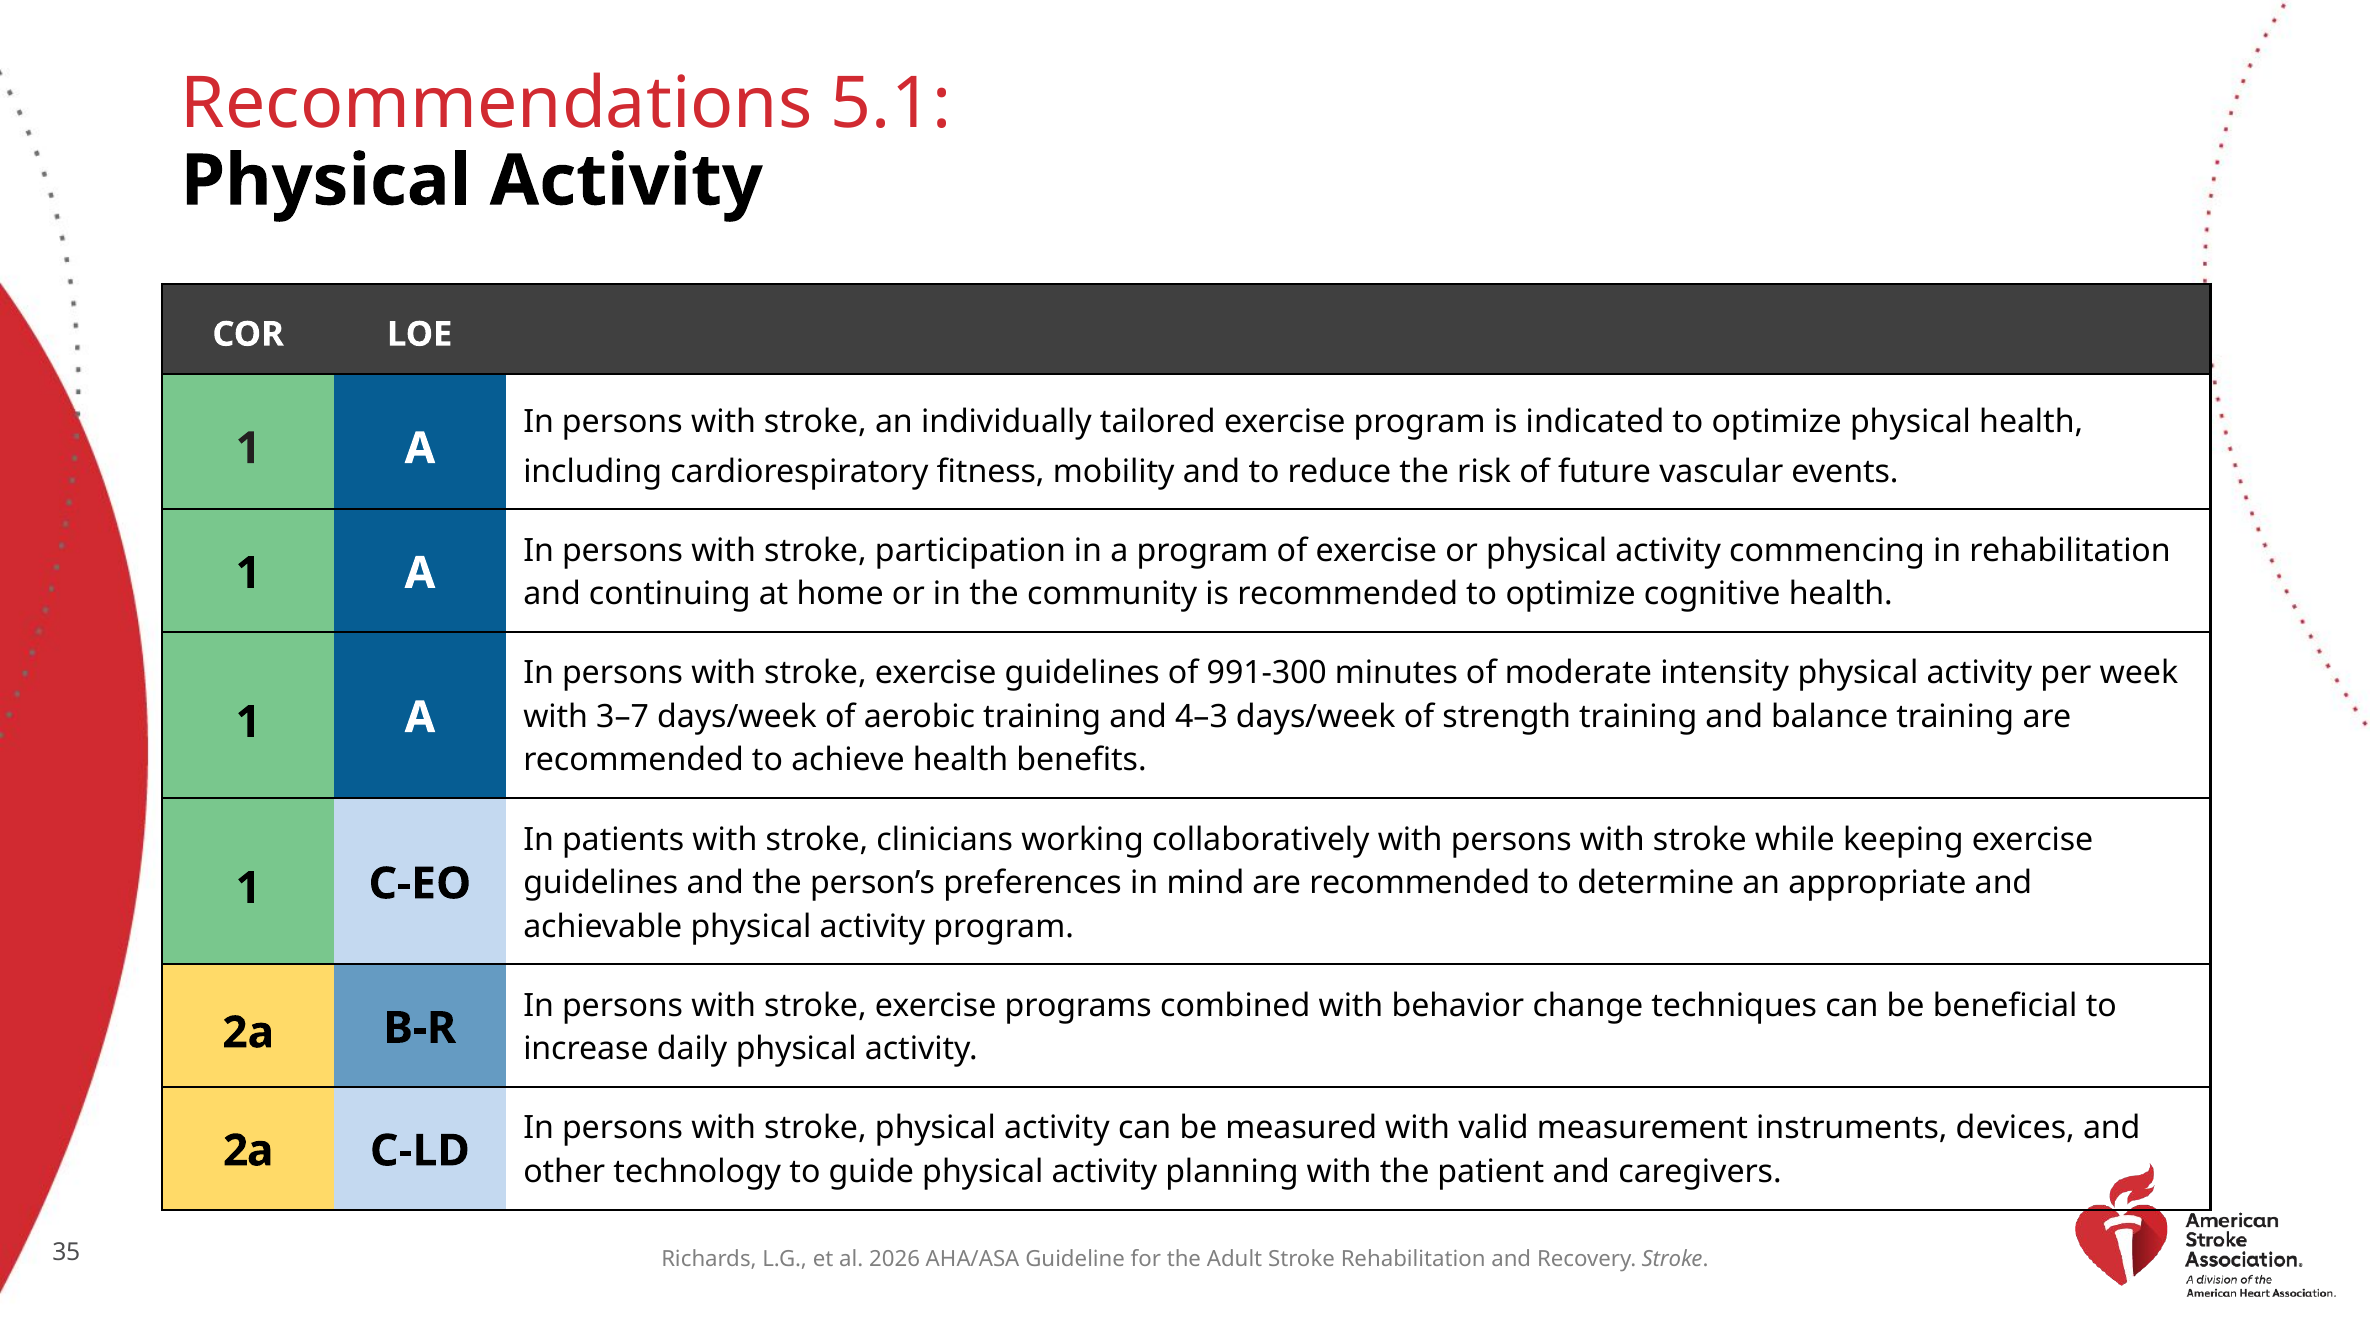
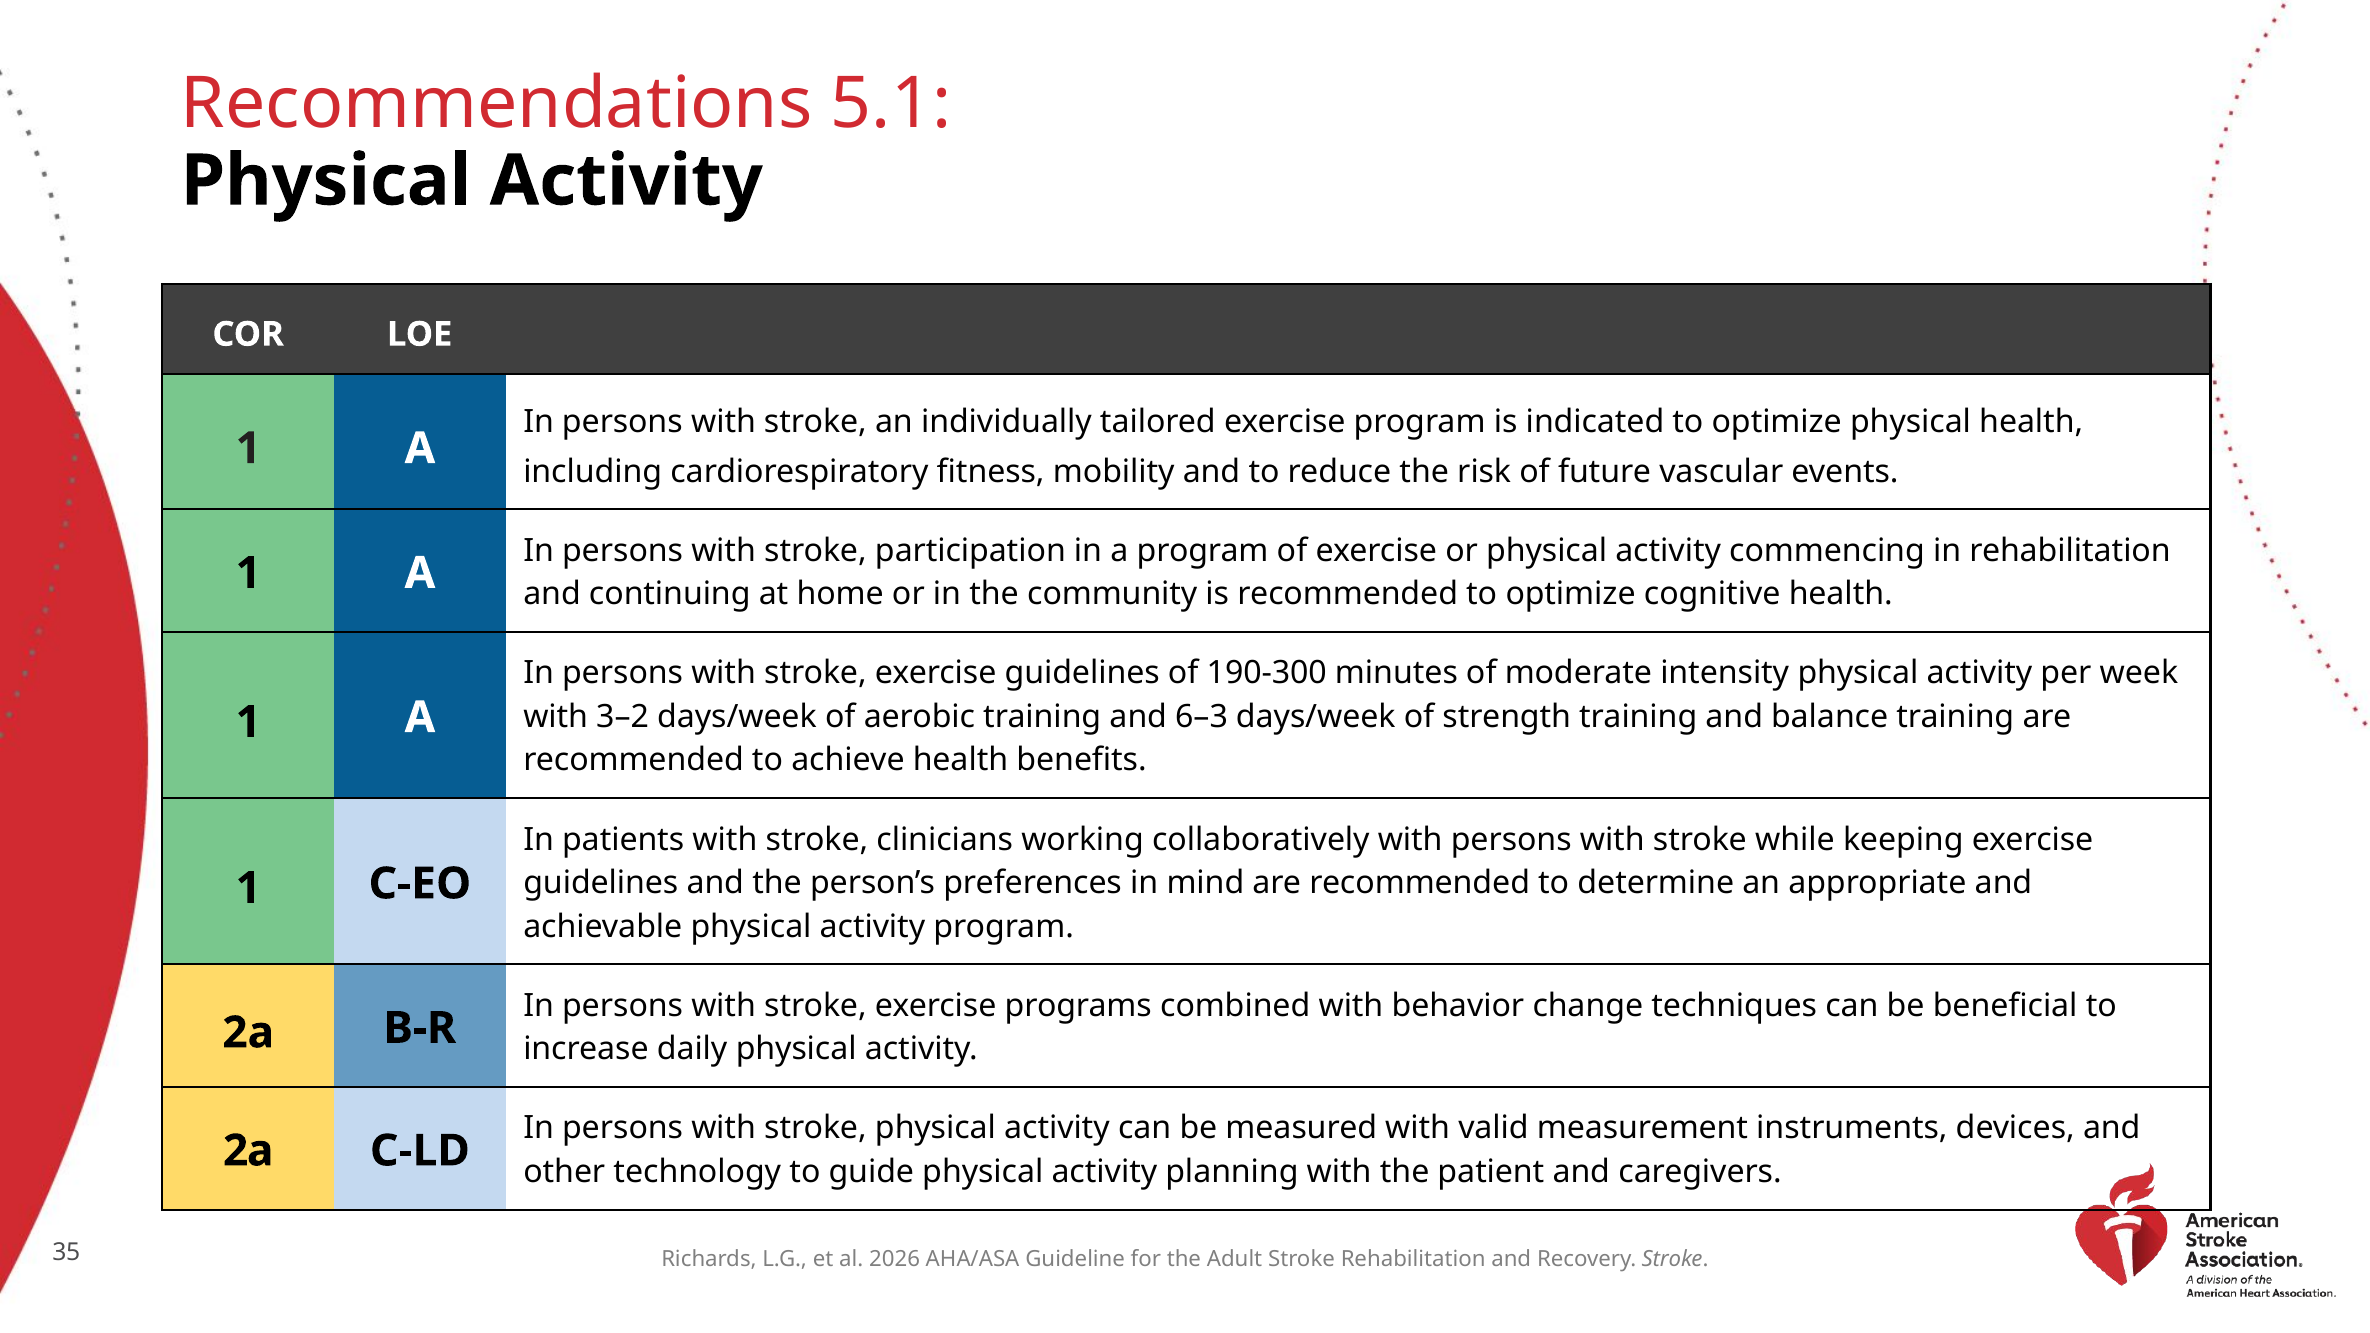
991-300: 991-300 -> 190-300
3–7: 3–7 -> 3–2
4–3: 4–3 -> 6–3
